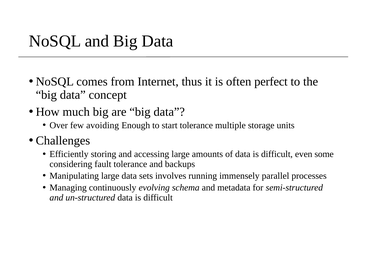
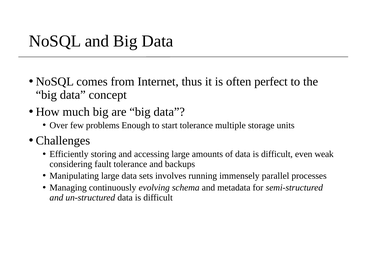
avoiding: avoiding -> problems
some: some -> weak
